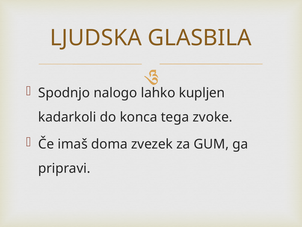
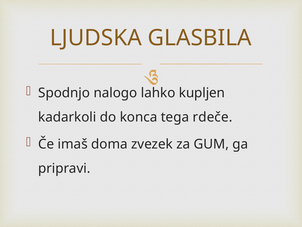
zvoke: zvoke -> rdeče
